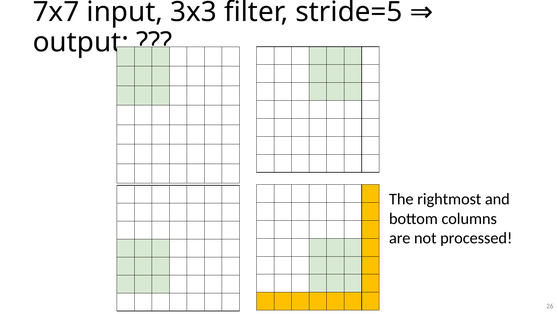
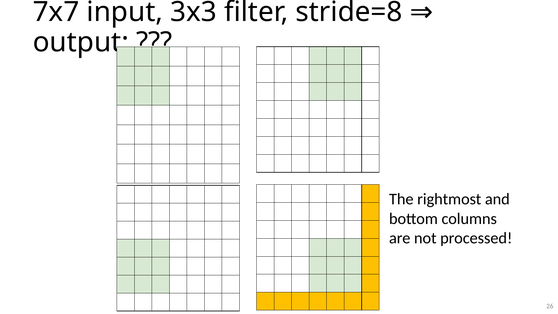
stride=5: stride=5 -> stride=8
